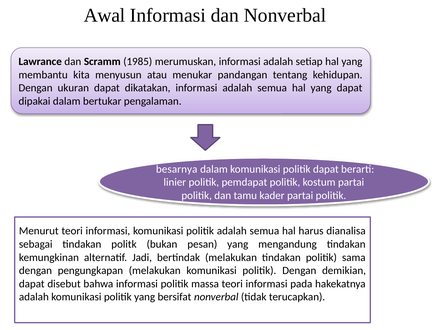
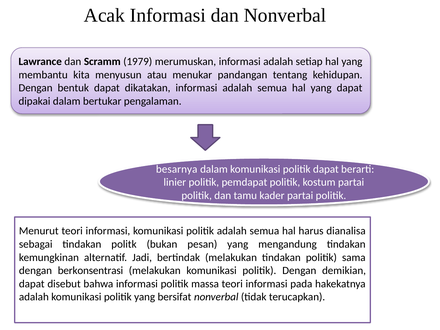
Awal: Awal -> Acak
1985: 1985 -> 1979
ukuran: ukuran -> bentuk
pengungkapan: pengungkapan -> berkonsentrasi
